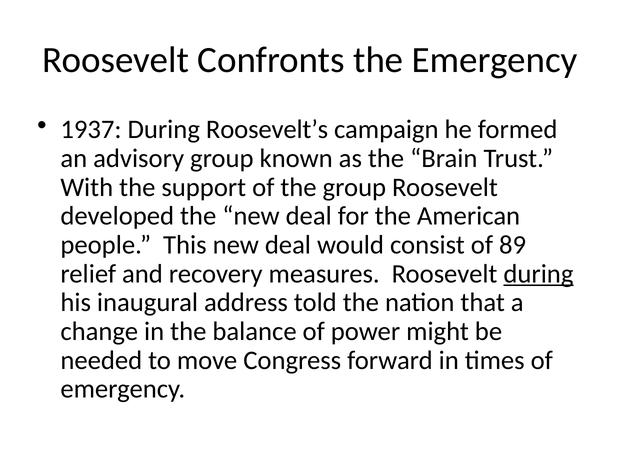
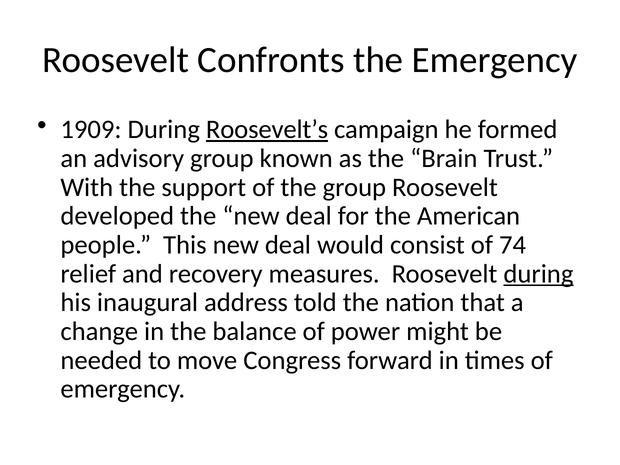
1937: 1937 -> 1909
Roosevelt’s underline: none -> present
89: 89 -> 74
